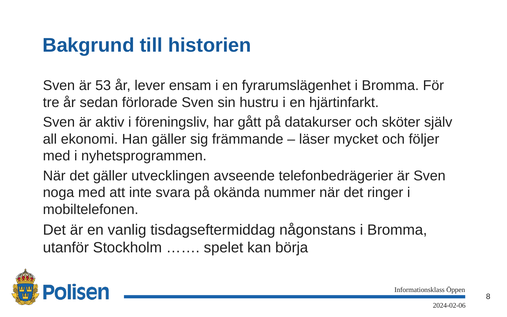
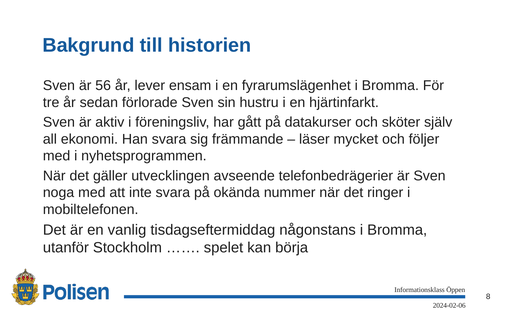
53: 53 -> 56
Han gäller: gäller -> svara
